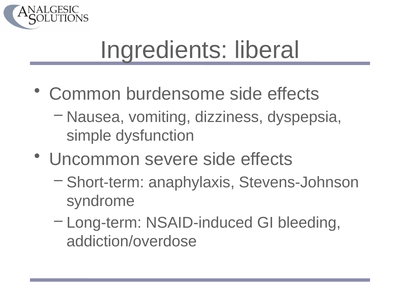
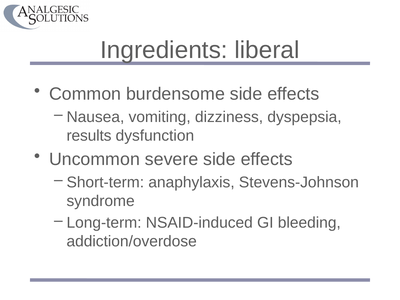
simple: simple -> results
